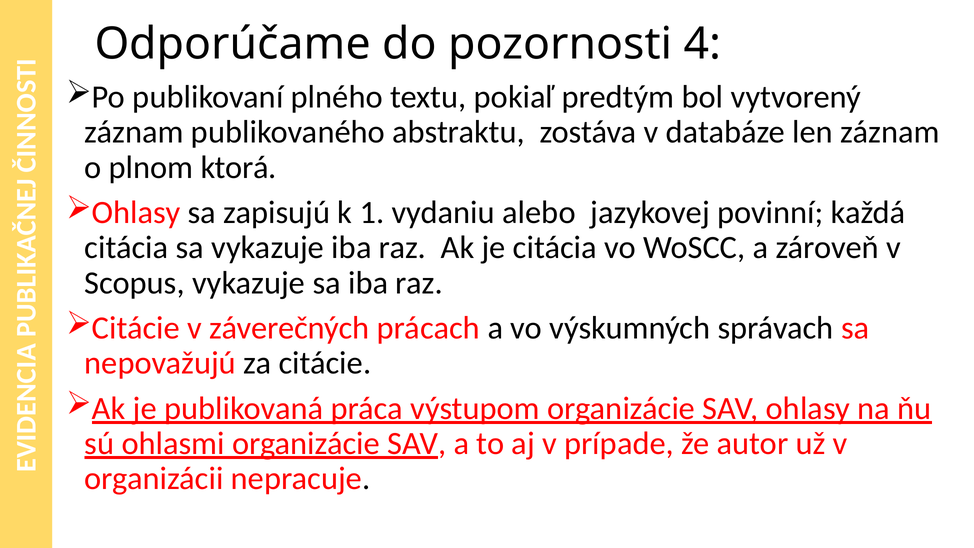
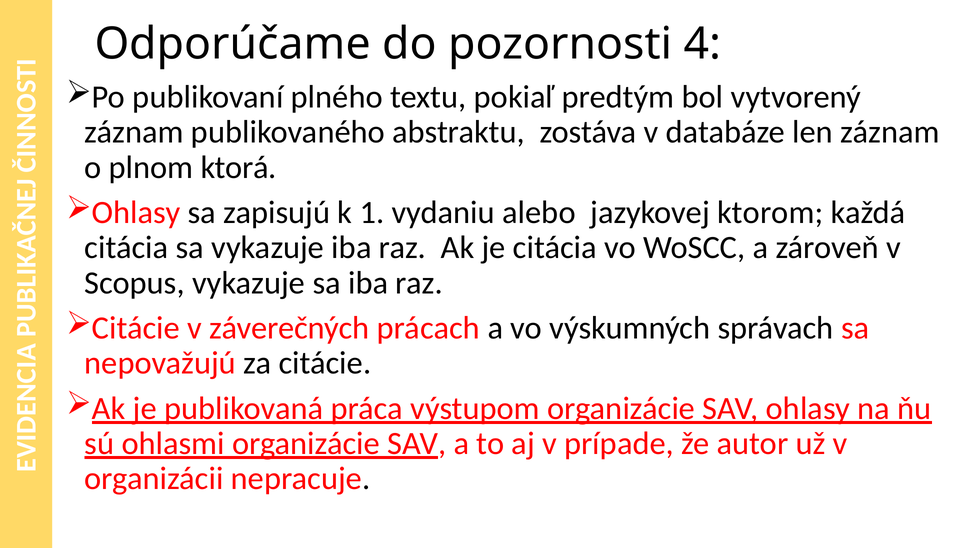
povinní: povinní -> ktorom
